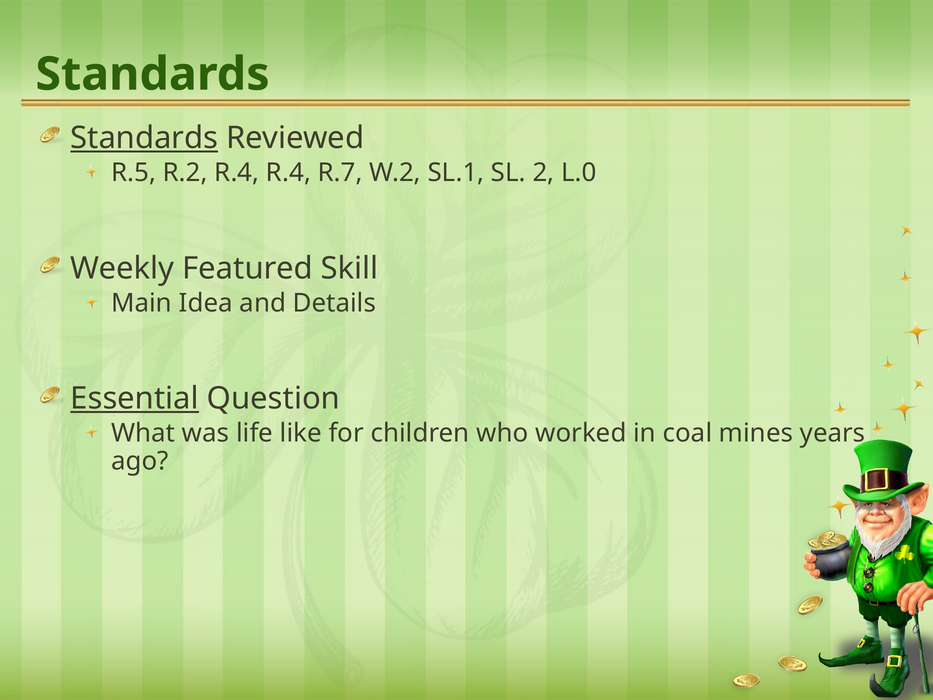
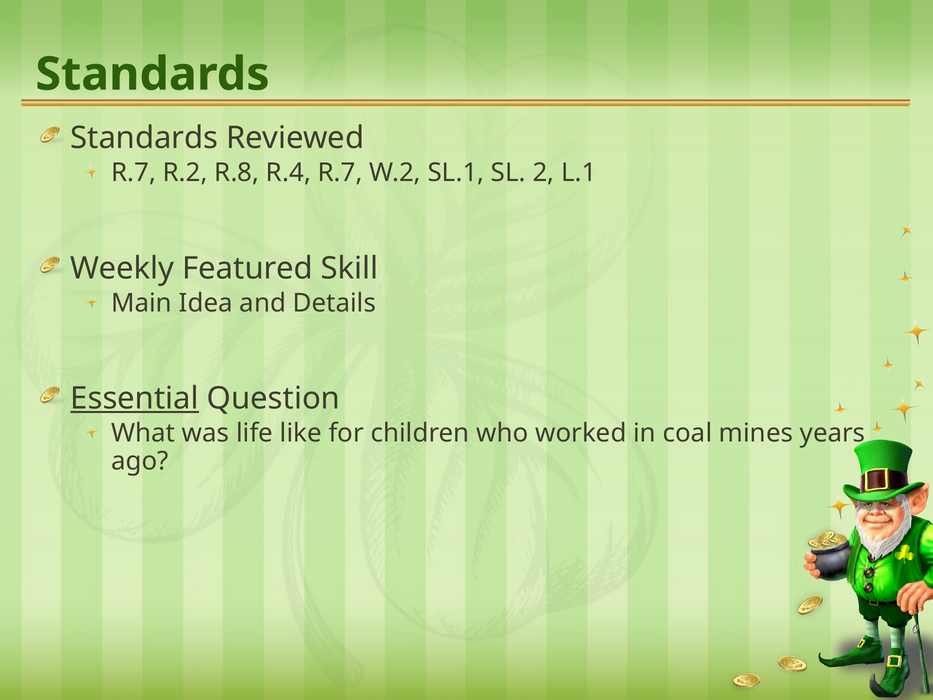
Standards at (144, 138) underline: present -> none
R.5 at (134, 173): R.5 -> R.7
R.2 R.4: R.4 -> R.8
L.0: L.0 -> L.1
